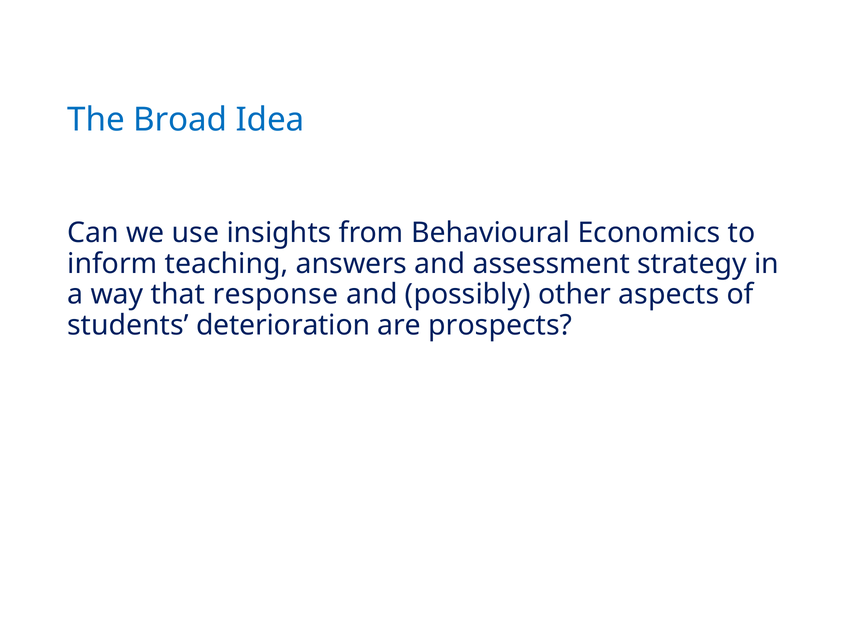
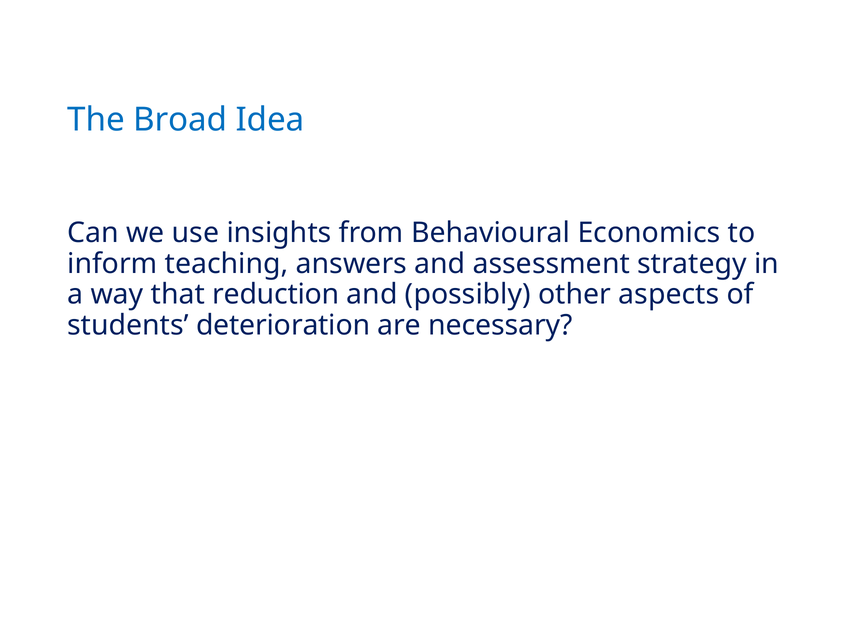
response: response -> reduction
prospects: prospects -> necessary
